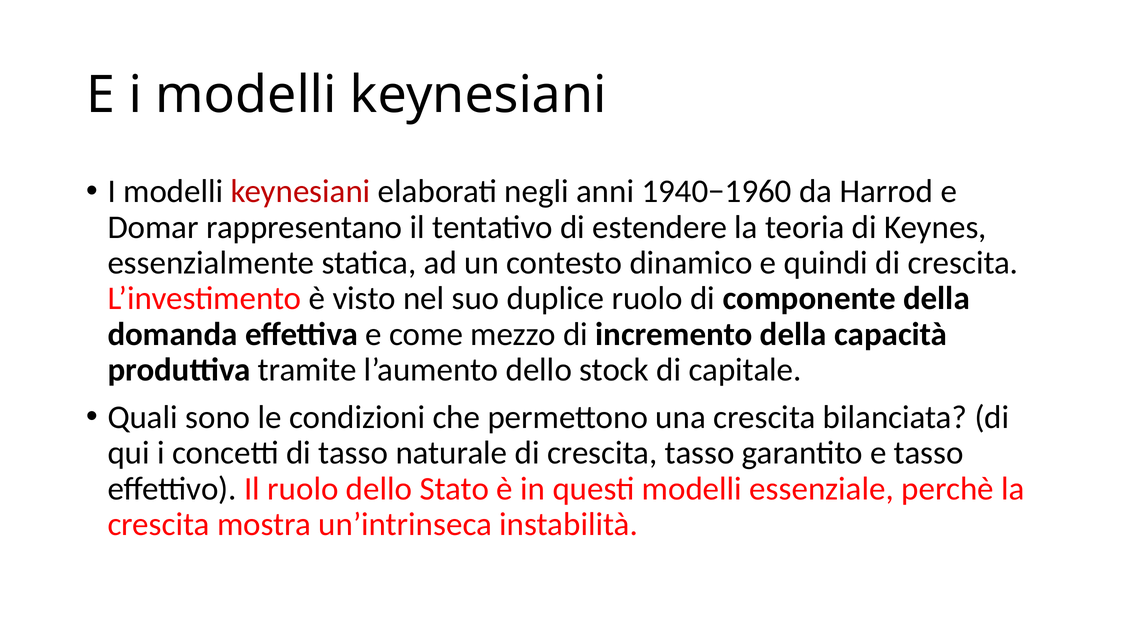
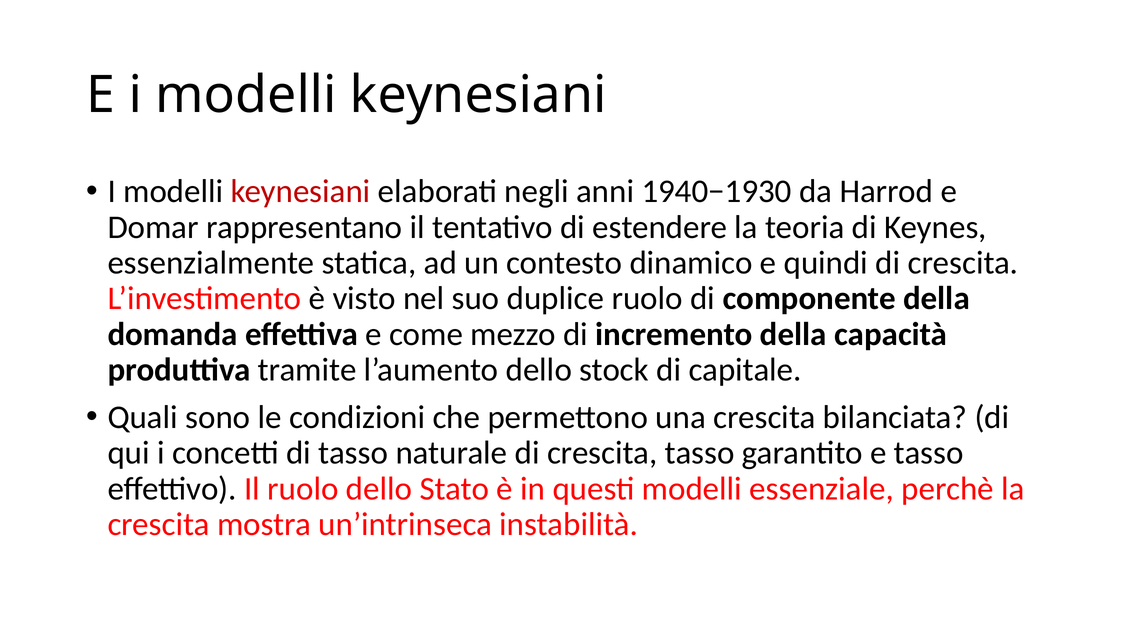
1940−1960: 1940−1960 -> 1940−1930
